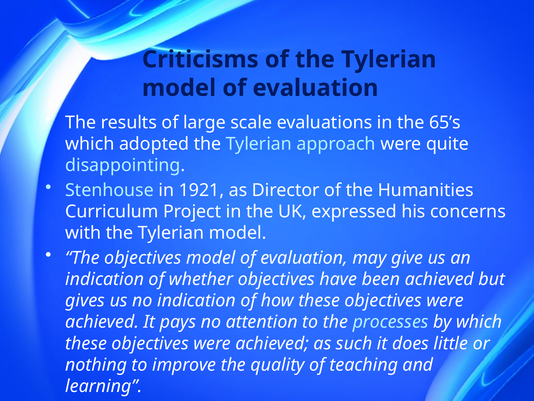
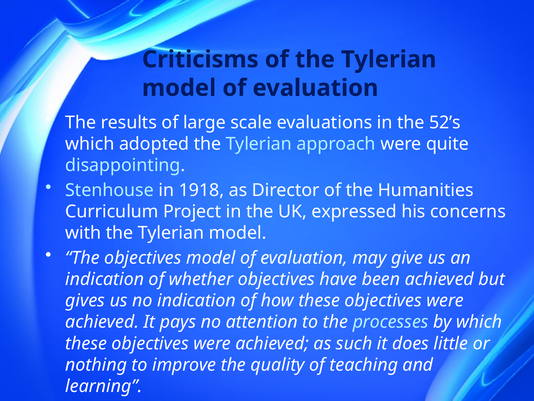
65’s: 65’s -> 52’s
1921: 1921 -> 1918
